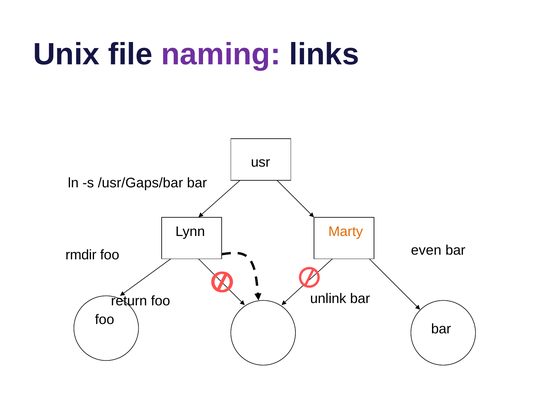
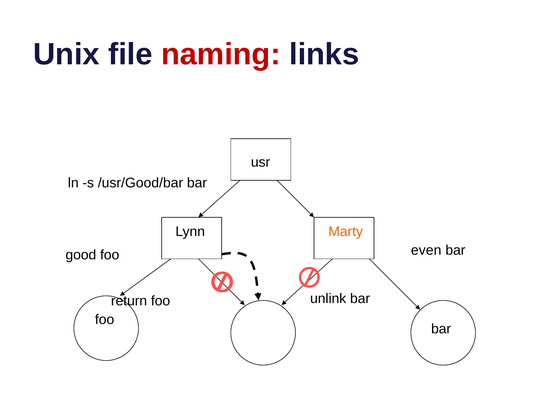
naming colour: purple -> red
/usr/Gaps/bar: /usr/Gaps/bar -> /usr/Good/bar
rmdir: rmdir -> good
